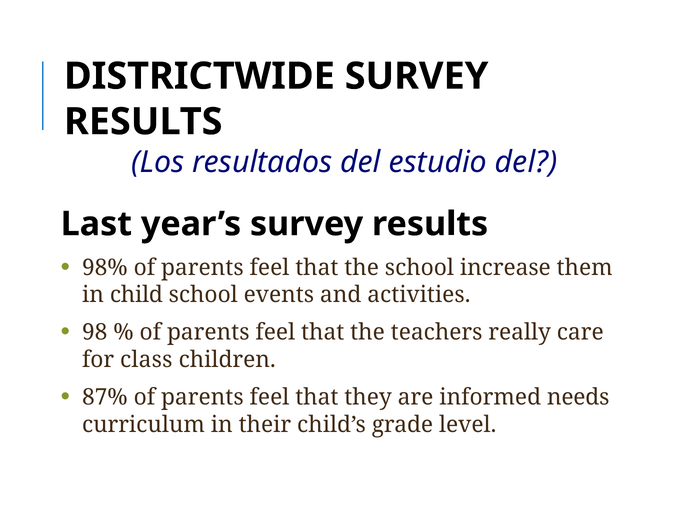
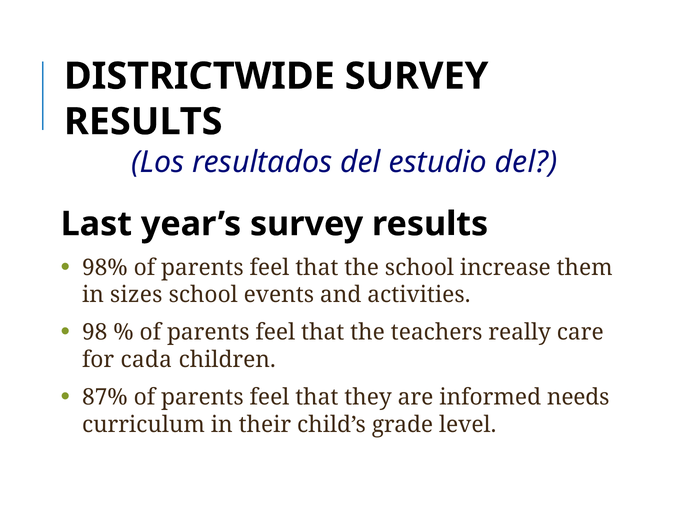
child: child -> sizes
class: class -> cada
